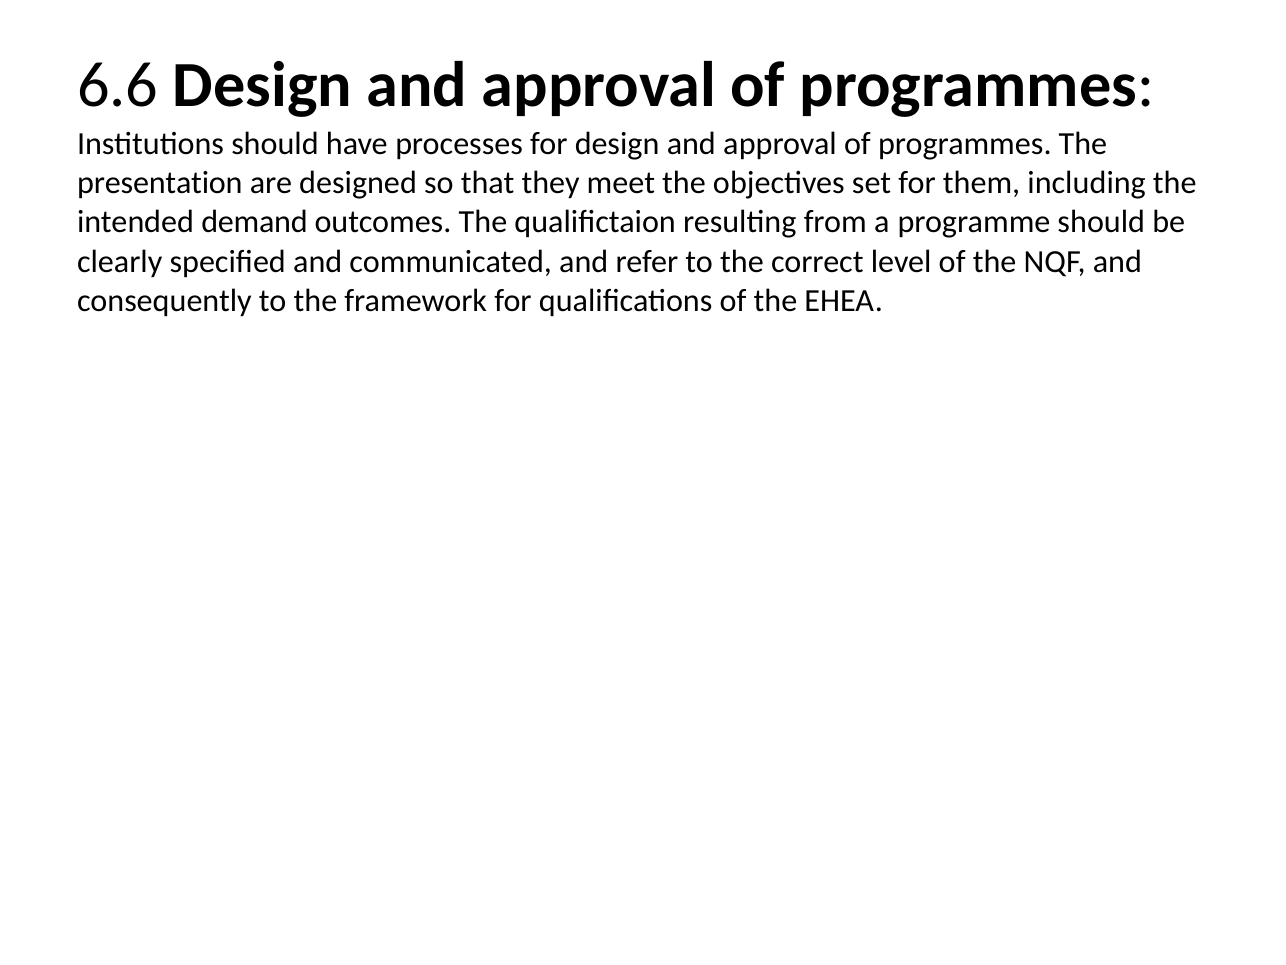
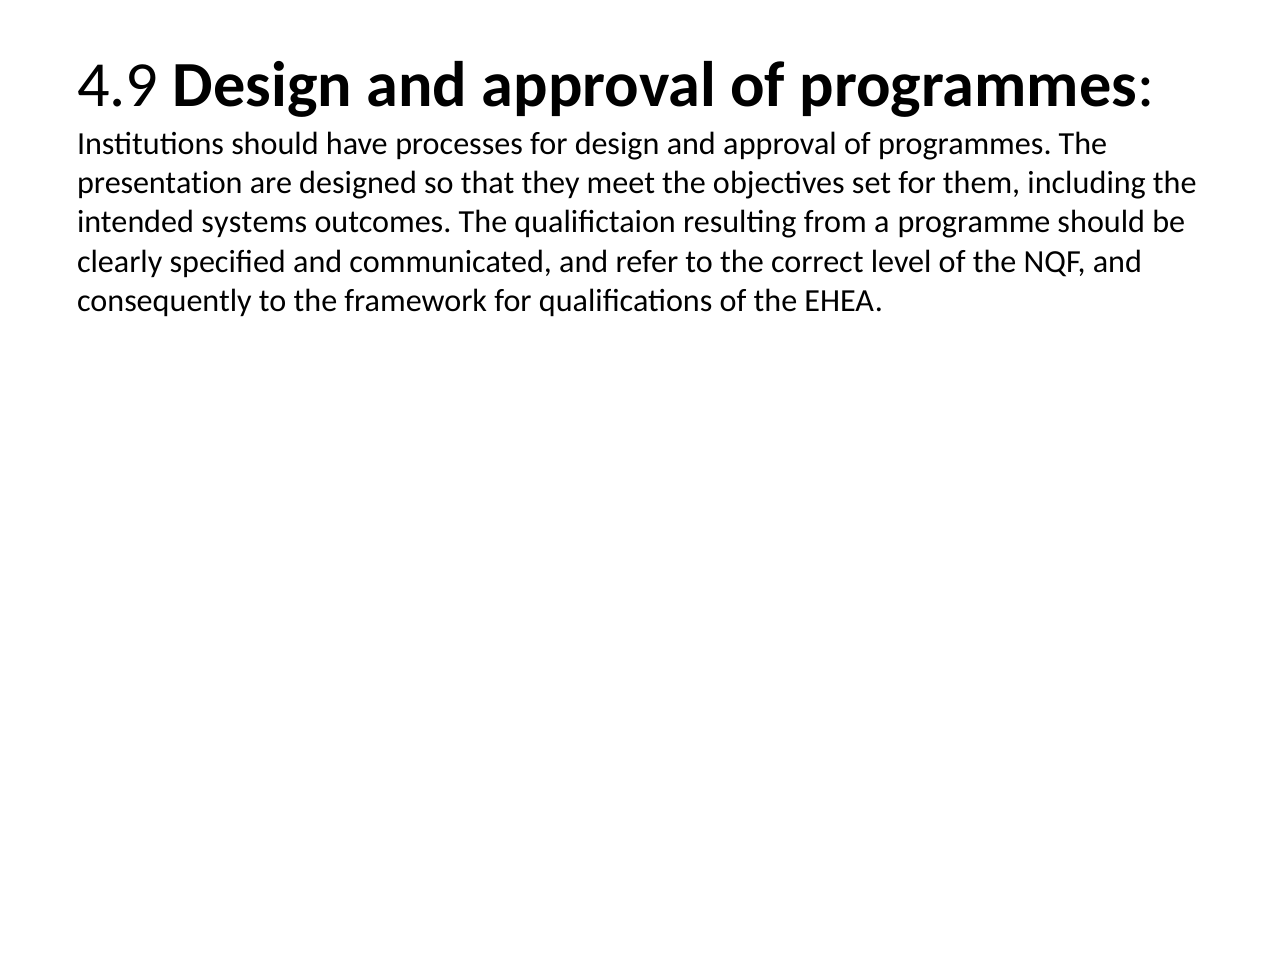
6.6: 6.6 -> 4.9
demand: demand -> systems
